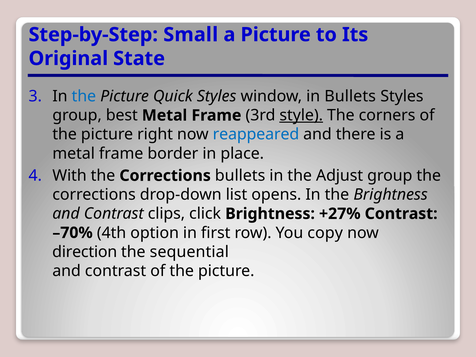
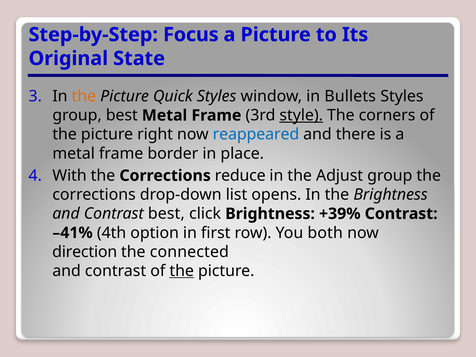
Small: Small -> Focus
the at (84, 96) colour: blue -> orange
Corrections bullets: bullets -> reduce
Contrast clips: clips -> best
+27%: +27% -> +39%
–70%: –70% -> –41%
copy: copy -> both
sequential: sequential -> connected
the at (182, 271) underline: none -> present
